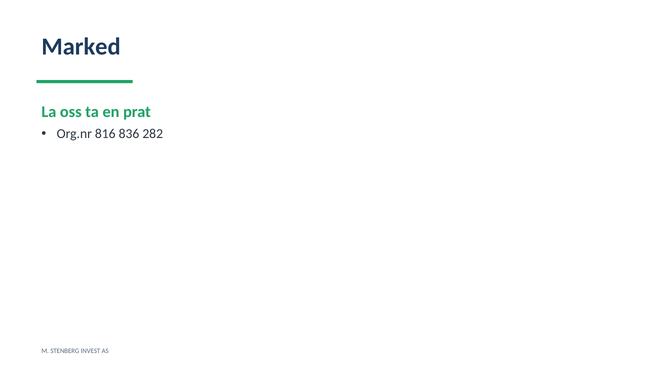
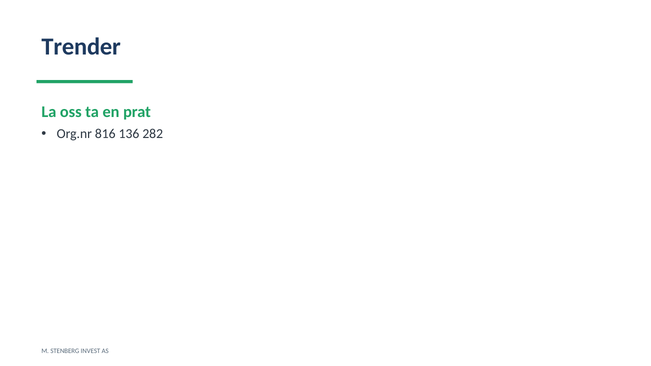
Marked: Marked -> Trender
836: 836 -> 136
